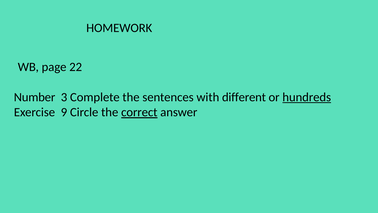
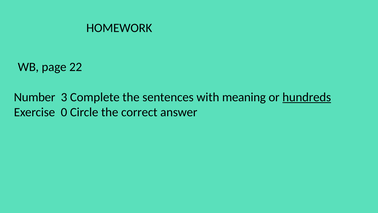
different: different -> meaning
9: 9 -> 0
correct underline: present -> none
